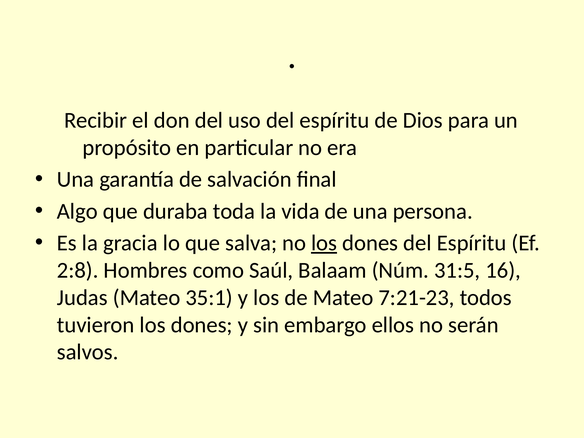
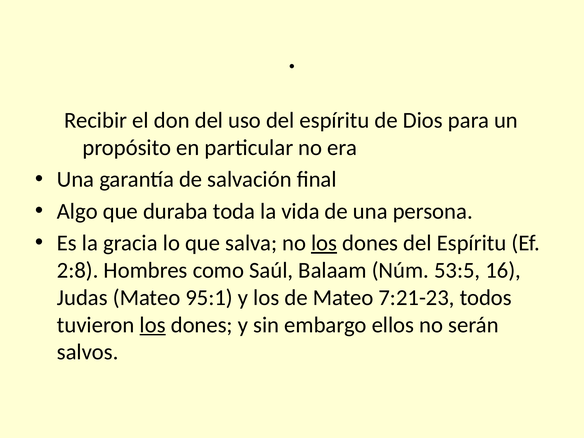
31:5: 31:5 -> 53:5
35:1: 35:1 -> 95:1
los at (153, 325) underline: none -> present
